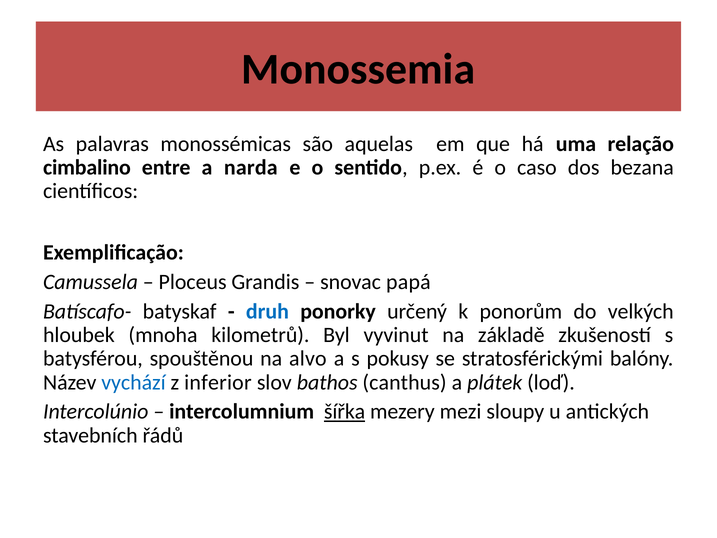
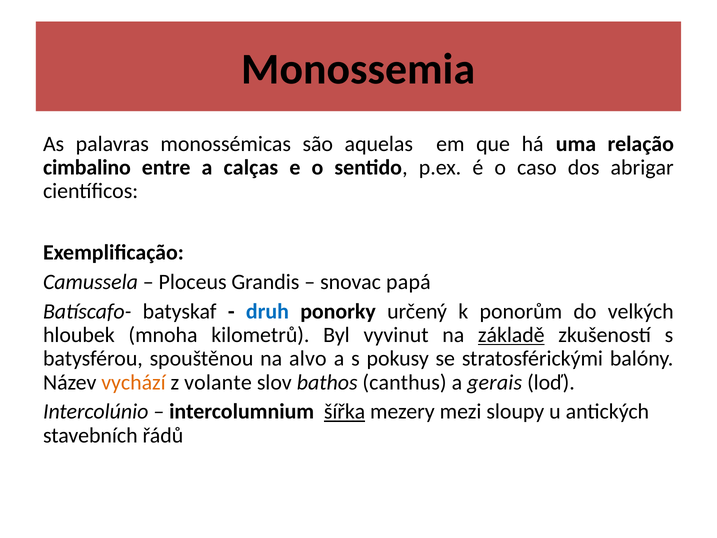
narda: narda -> calças
bezana: bezana -> abrigar
základě underline: none -> present
vychází colour: blue -> orange
inferior: inferior -> volante
plátek: plátek -> gerais
